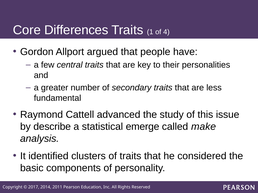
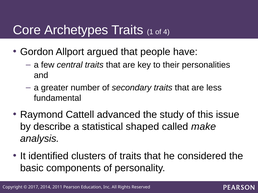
Differences: Differences -> Archetypes
emerge: emerge -> shaped
